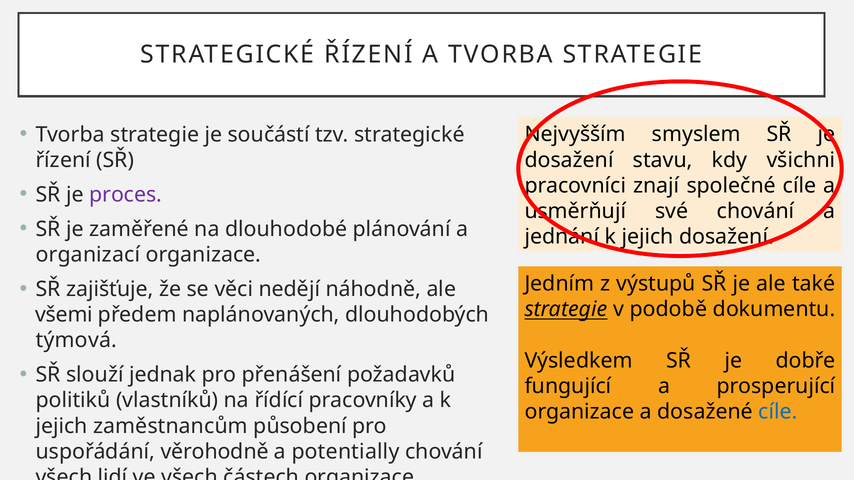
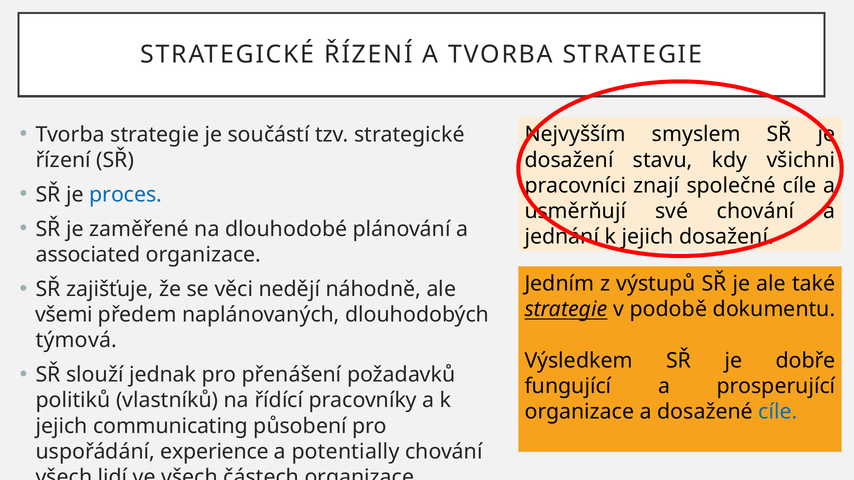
proces colour: purple -> blue
organizací: organizací -> associated
zaměstnancům: zaměstnancům -> communicating
věrohodně: věrohodně -> experience
